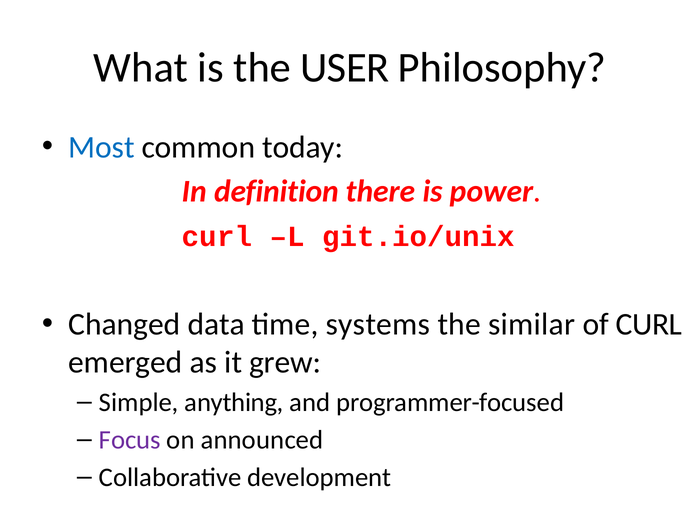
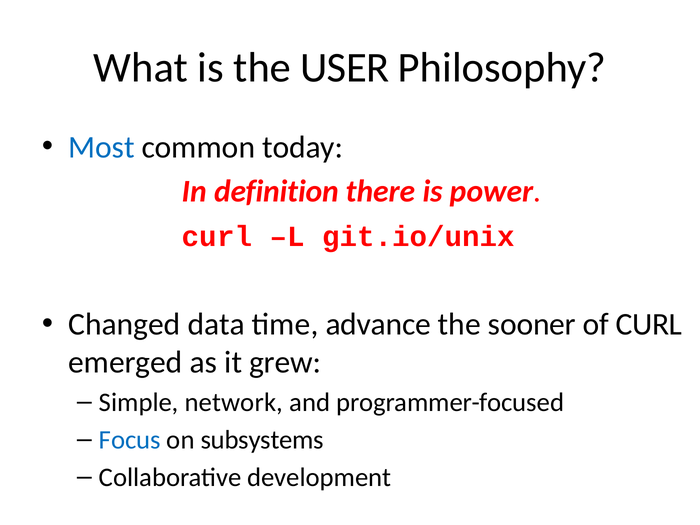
systems: systems -> advance
similar: similar -> sooner
anything: anything -> network
Focus colour: purple -> blue
announced: announced -> subsystems
